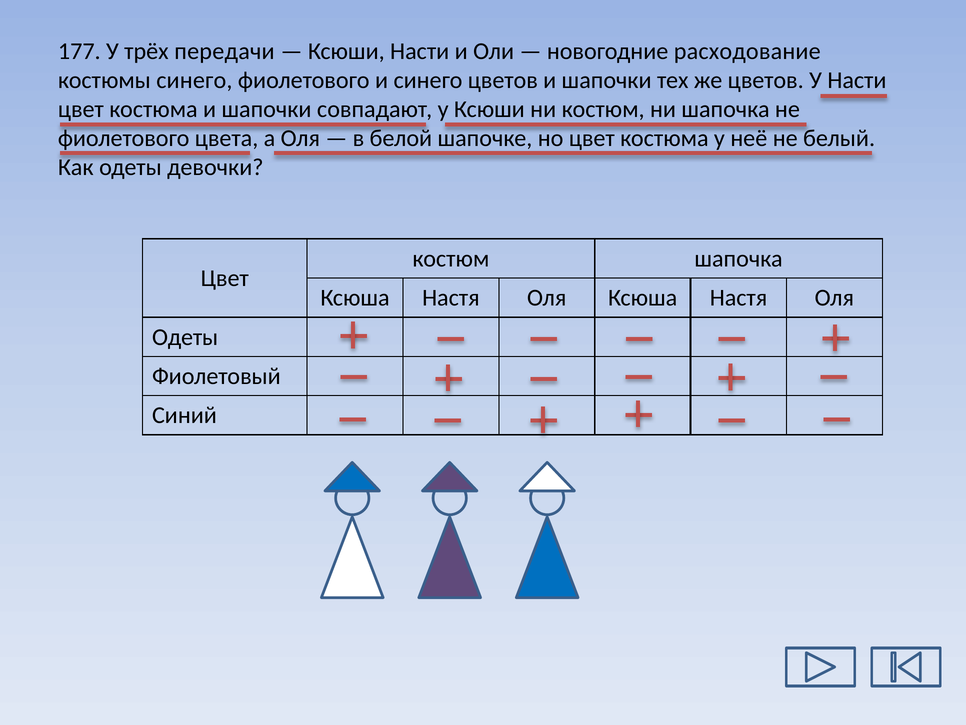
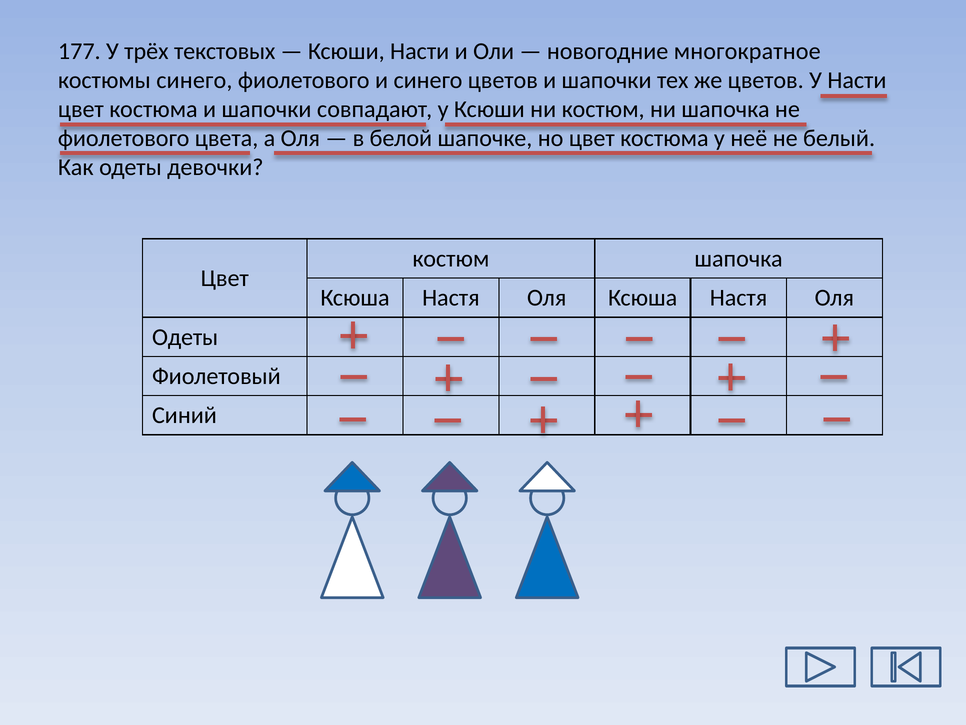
передачи: передачи -> текстовых
расходование: расходование -> многократное
